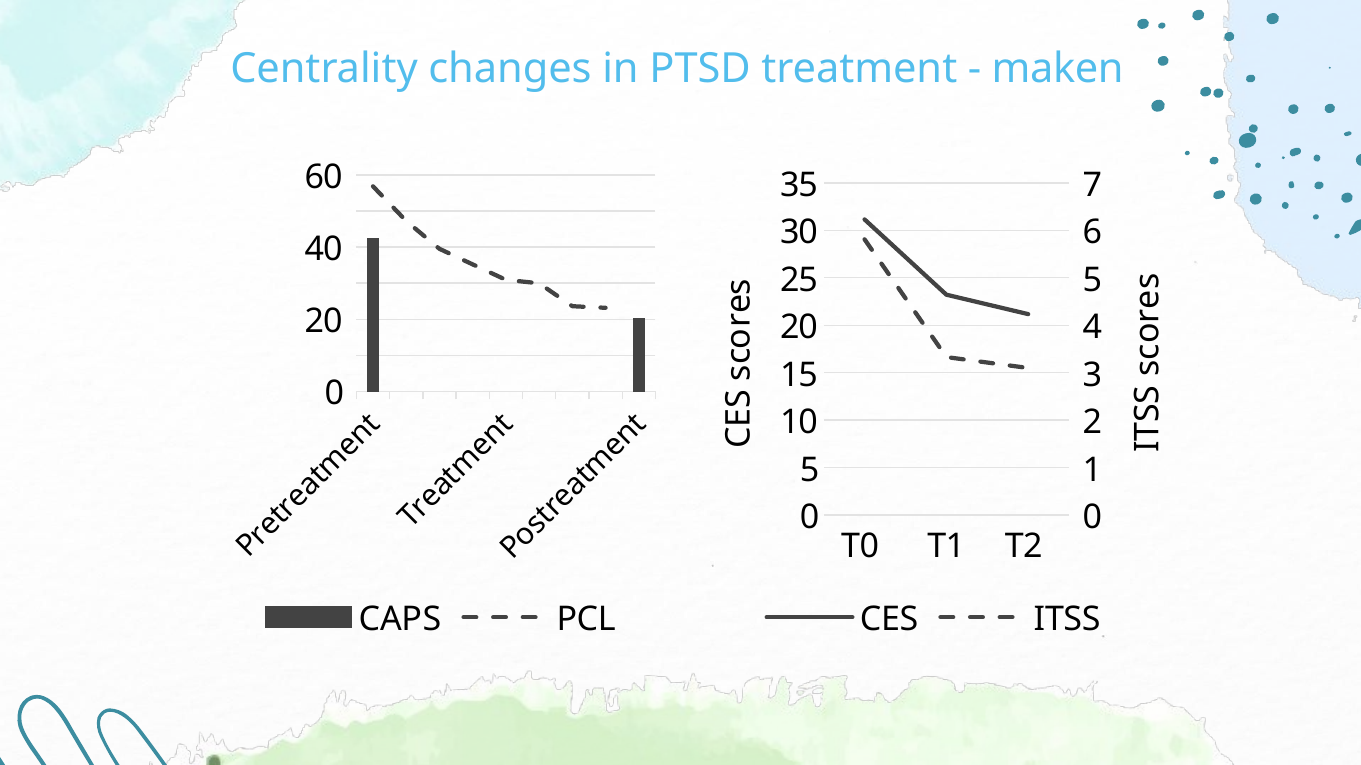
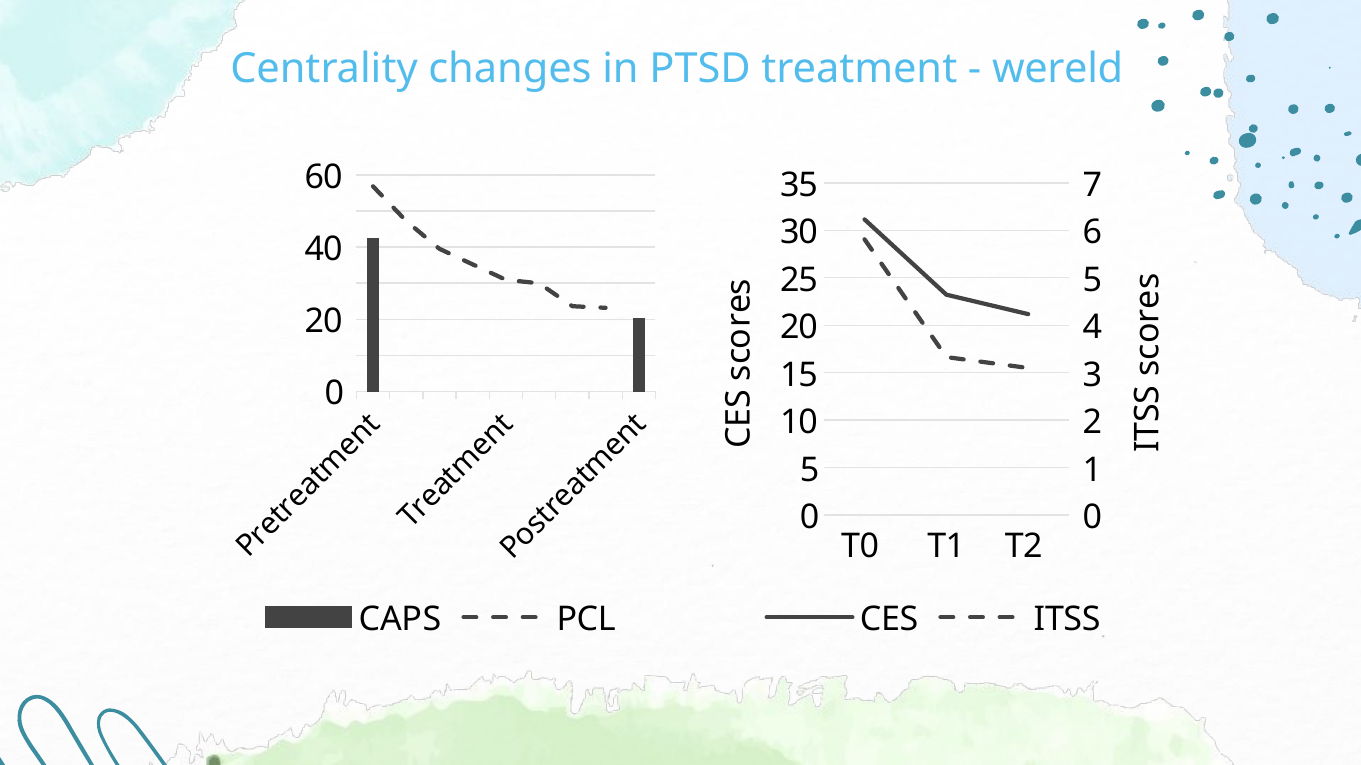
maken: maken -> wereld
